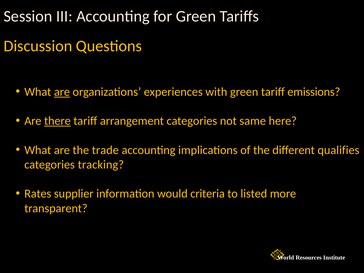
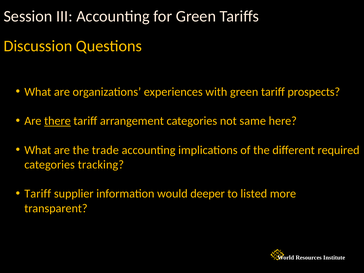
are at (62, 92) underline: present -> none
emissions: emissions -> prospects
qualifies: qualifies -> required
Rates at (38, 194): Rates -> Tariff
criteria: criteria -> deeper
